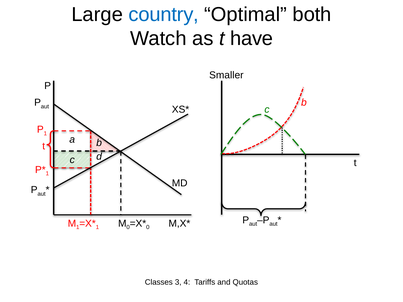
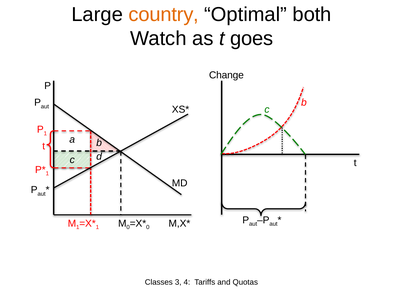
country colour: blue -> orange
have: have -> goes
Smaller: Smaller -> Change
